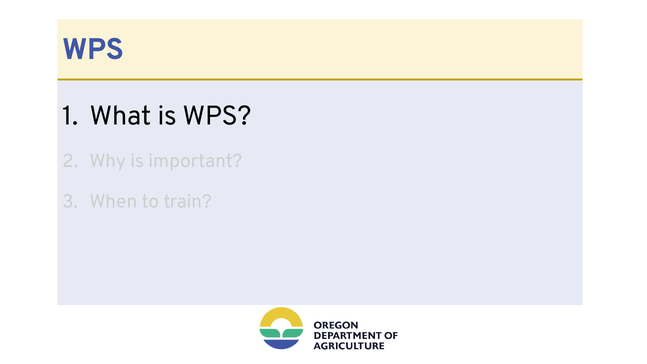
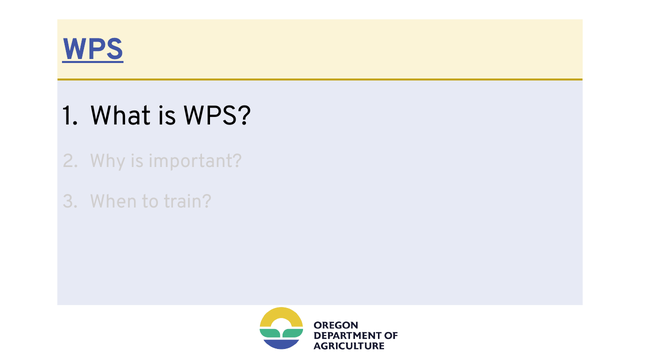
WPS at (93, 49) underline: none -> present
